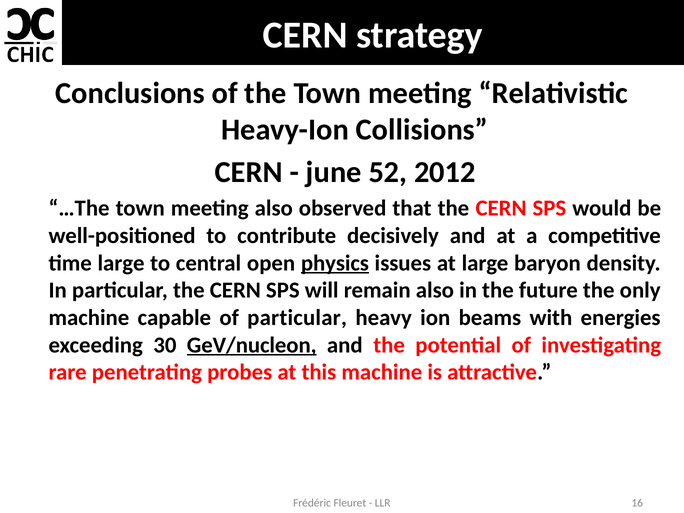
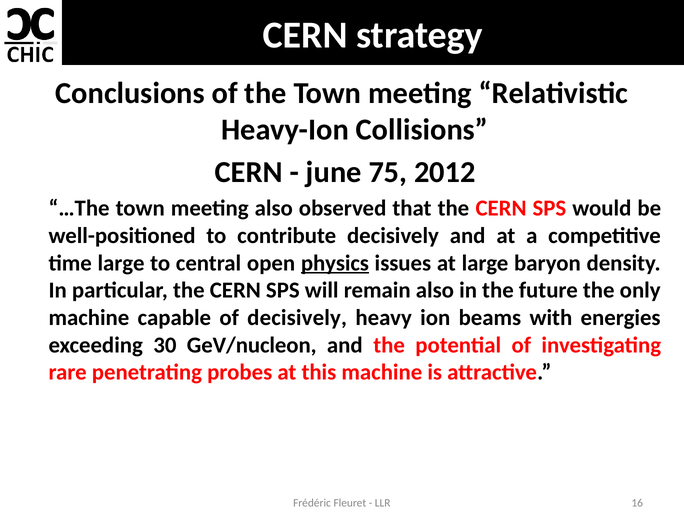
52: 52 -> 75
of particular: particular -> decisively
GeV/nucleon underline: present -> none
